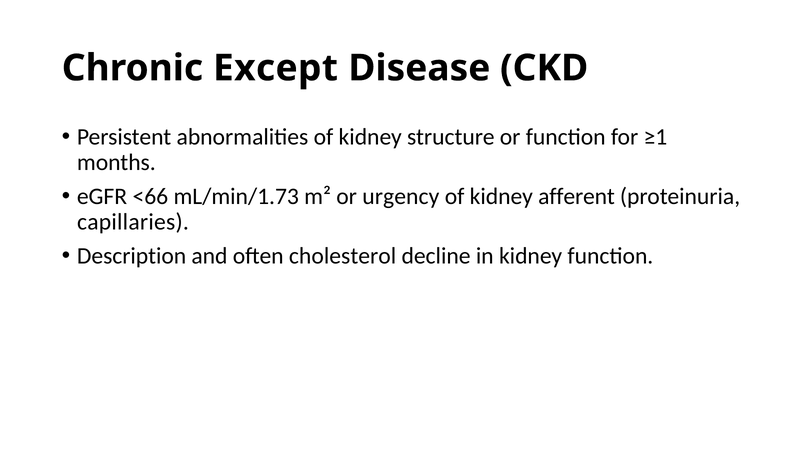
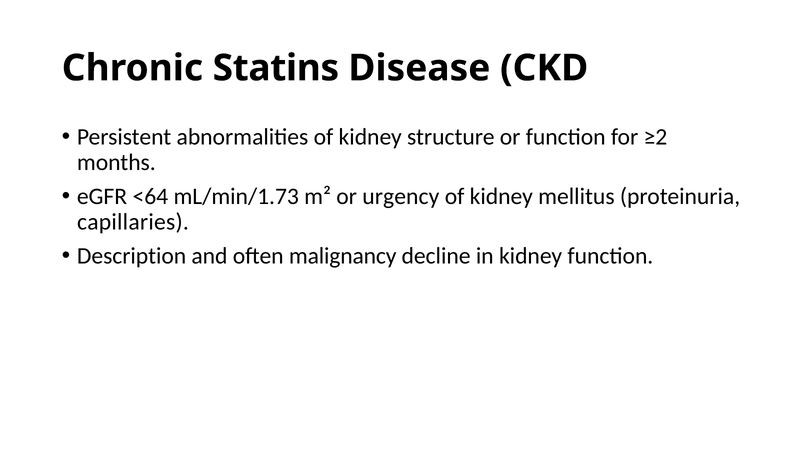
Except: Except -> Statins
≥1: ≥1 -> ≥2
<66: <66 -> <64
afferent: afferent -> mellitus
cholesterol: cholesterol -> malignancy
